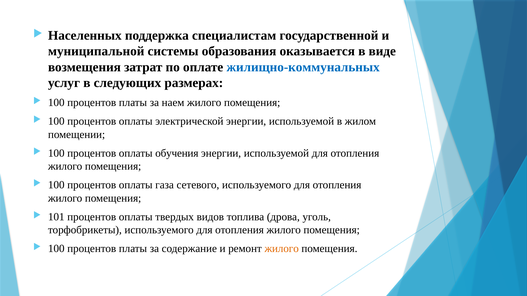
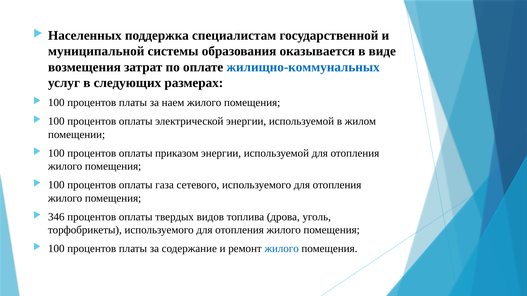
обучения: обучения -> приказом
101: 101 -> 346
жилого at (282, 249) colour: orange -> blue
